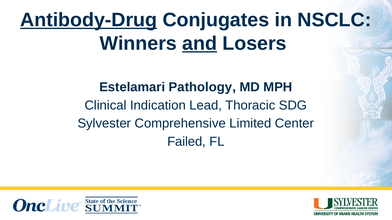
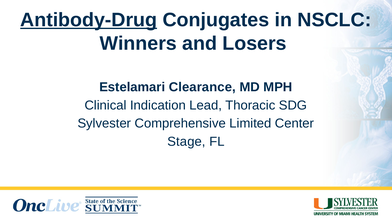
and underline: present -> none
Pathology: Pathology -> Clearance
Failed: Failed -> Stage
